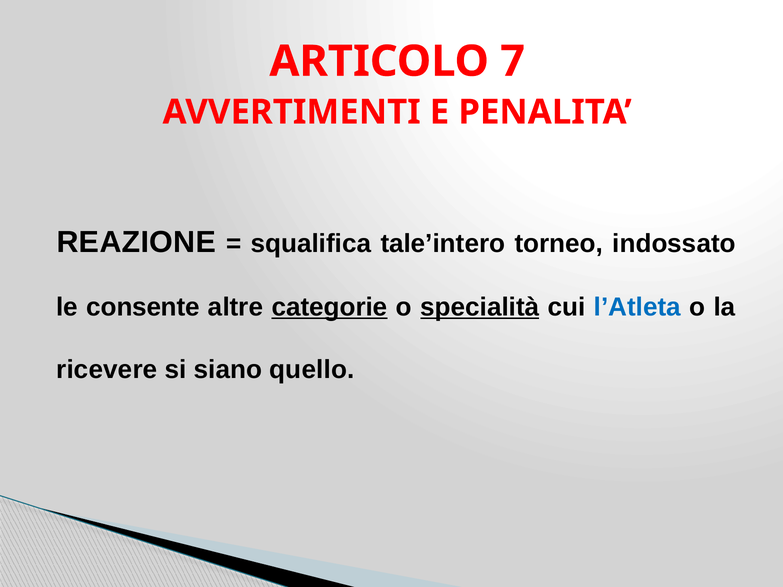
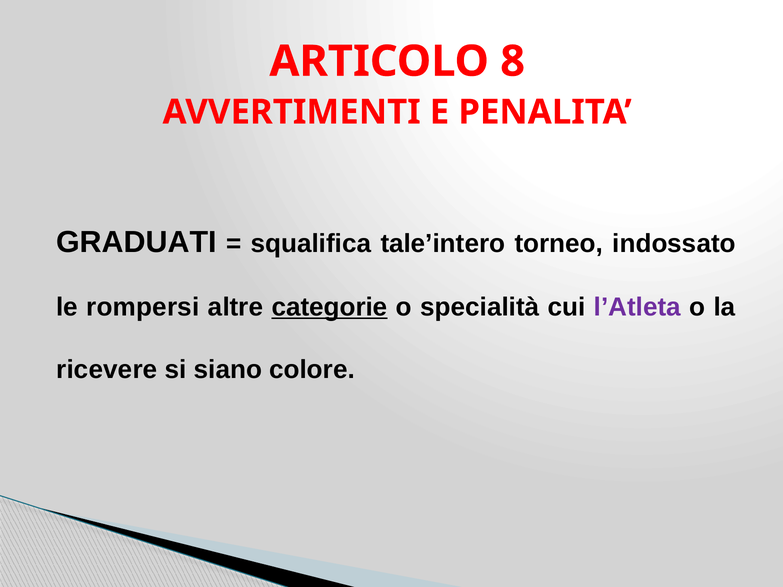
7: 7 -> 8
REAZIONE: REAZIONE -> GRADUATI
consente: consente -> rompersi
specialità underline: present -> none
l’Atleta colour: blue -> purple
quello: quello -> colore
